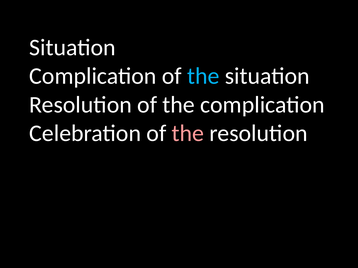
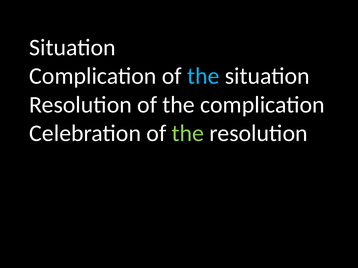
the at (188, 133) colour: pink -> light green
